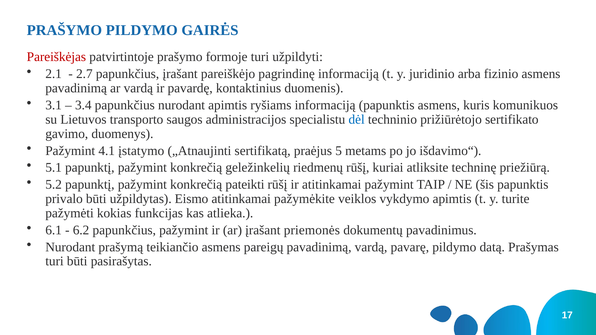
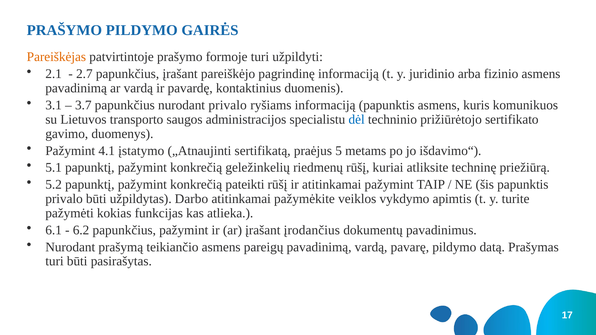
Pareiškėjas colour: red -> orange
3.4: 3.4 -> 3.7
nurodant apimtis: apimtis -> privalo
Eismo: Eismo -> Darbo
priemonės: priemonės -> įrodančius
